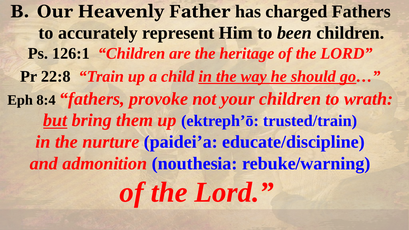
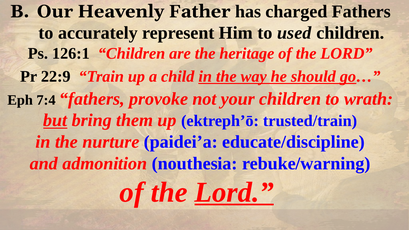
been: been -> used
22:8: 22:8 -> 22:9
8:4: 8:4 -> 7:4
Lord at (234, 192) underline: none -> present
